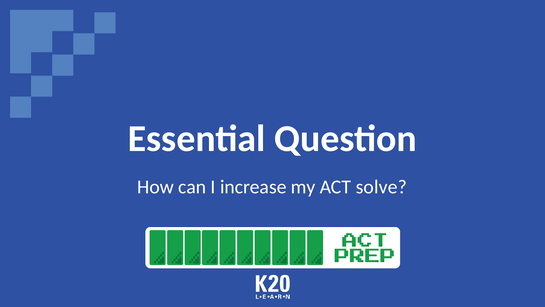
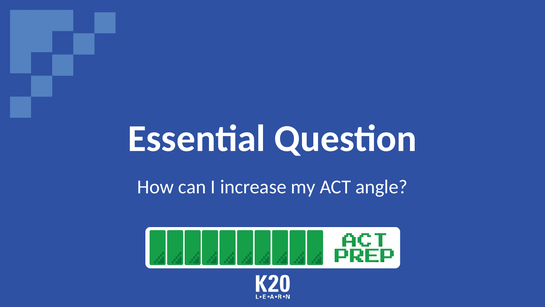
solve: solve -> angle
